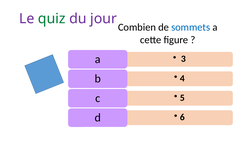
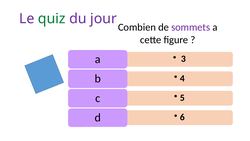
sommets colour: blue -> purple
